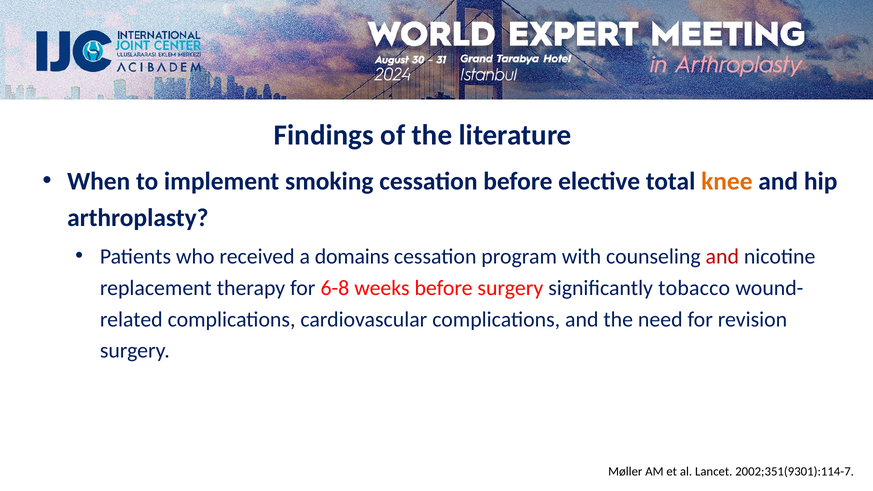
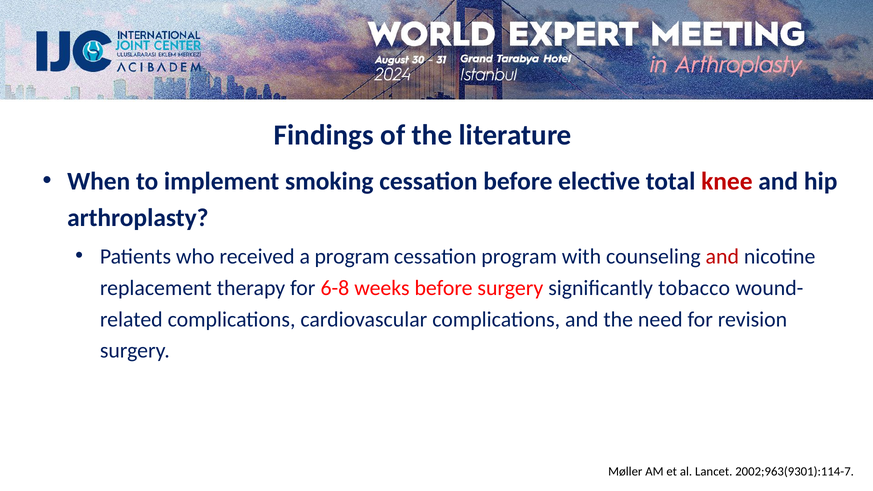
knee colour: orange -> red
a domains: domains -> program
2002;351(9301):114-7: 2002;351(9301):114-7 -> 2002;963(9301):114-7
